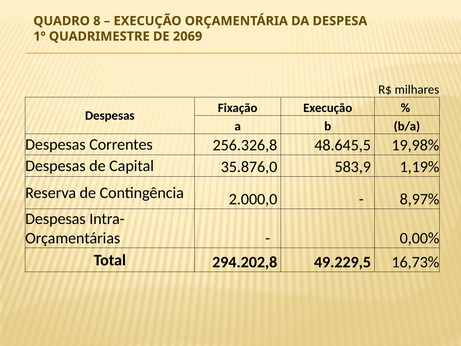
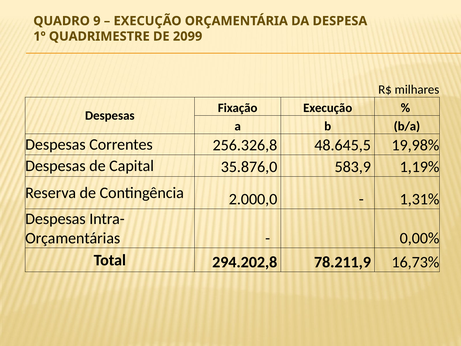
8: 8 -> 9
2069: 2069 -> 2099
8,97%: 8,97% -> 1,31%
49.229,5: 49.229,5 -> 78.211,9
